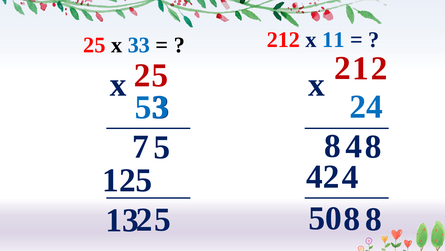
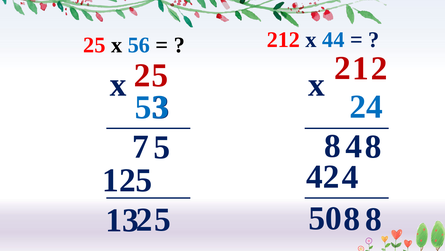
11: 11 -> 44
33: 33 -> 56
